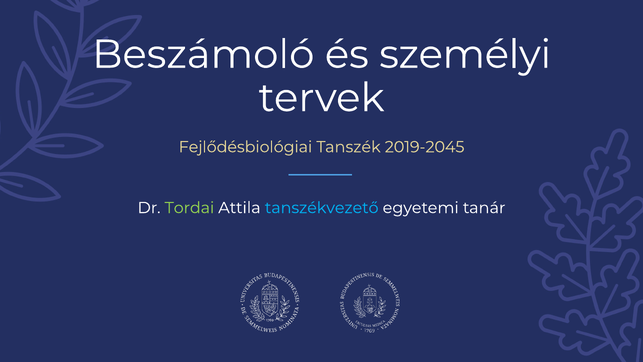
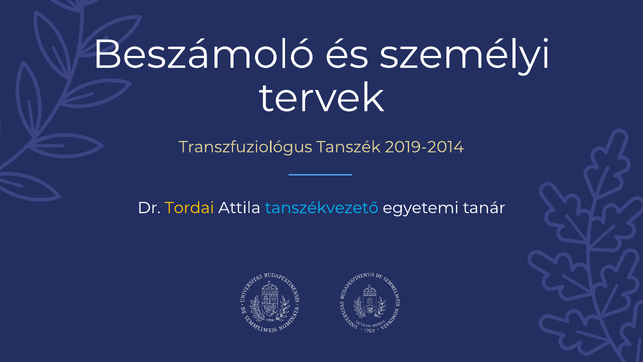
Fejlődésbiológiai: Fejlődésbiológiai -> Transzfuziológus
2019-2045: 2019-2045 -> 2019-2014
Tordai colour: light green -> yellow
